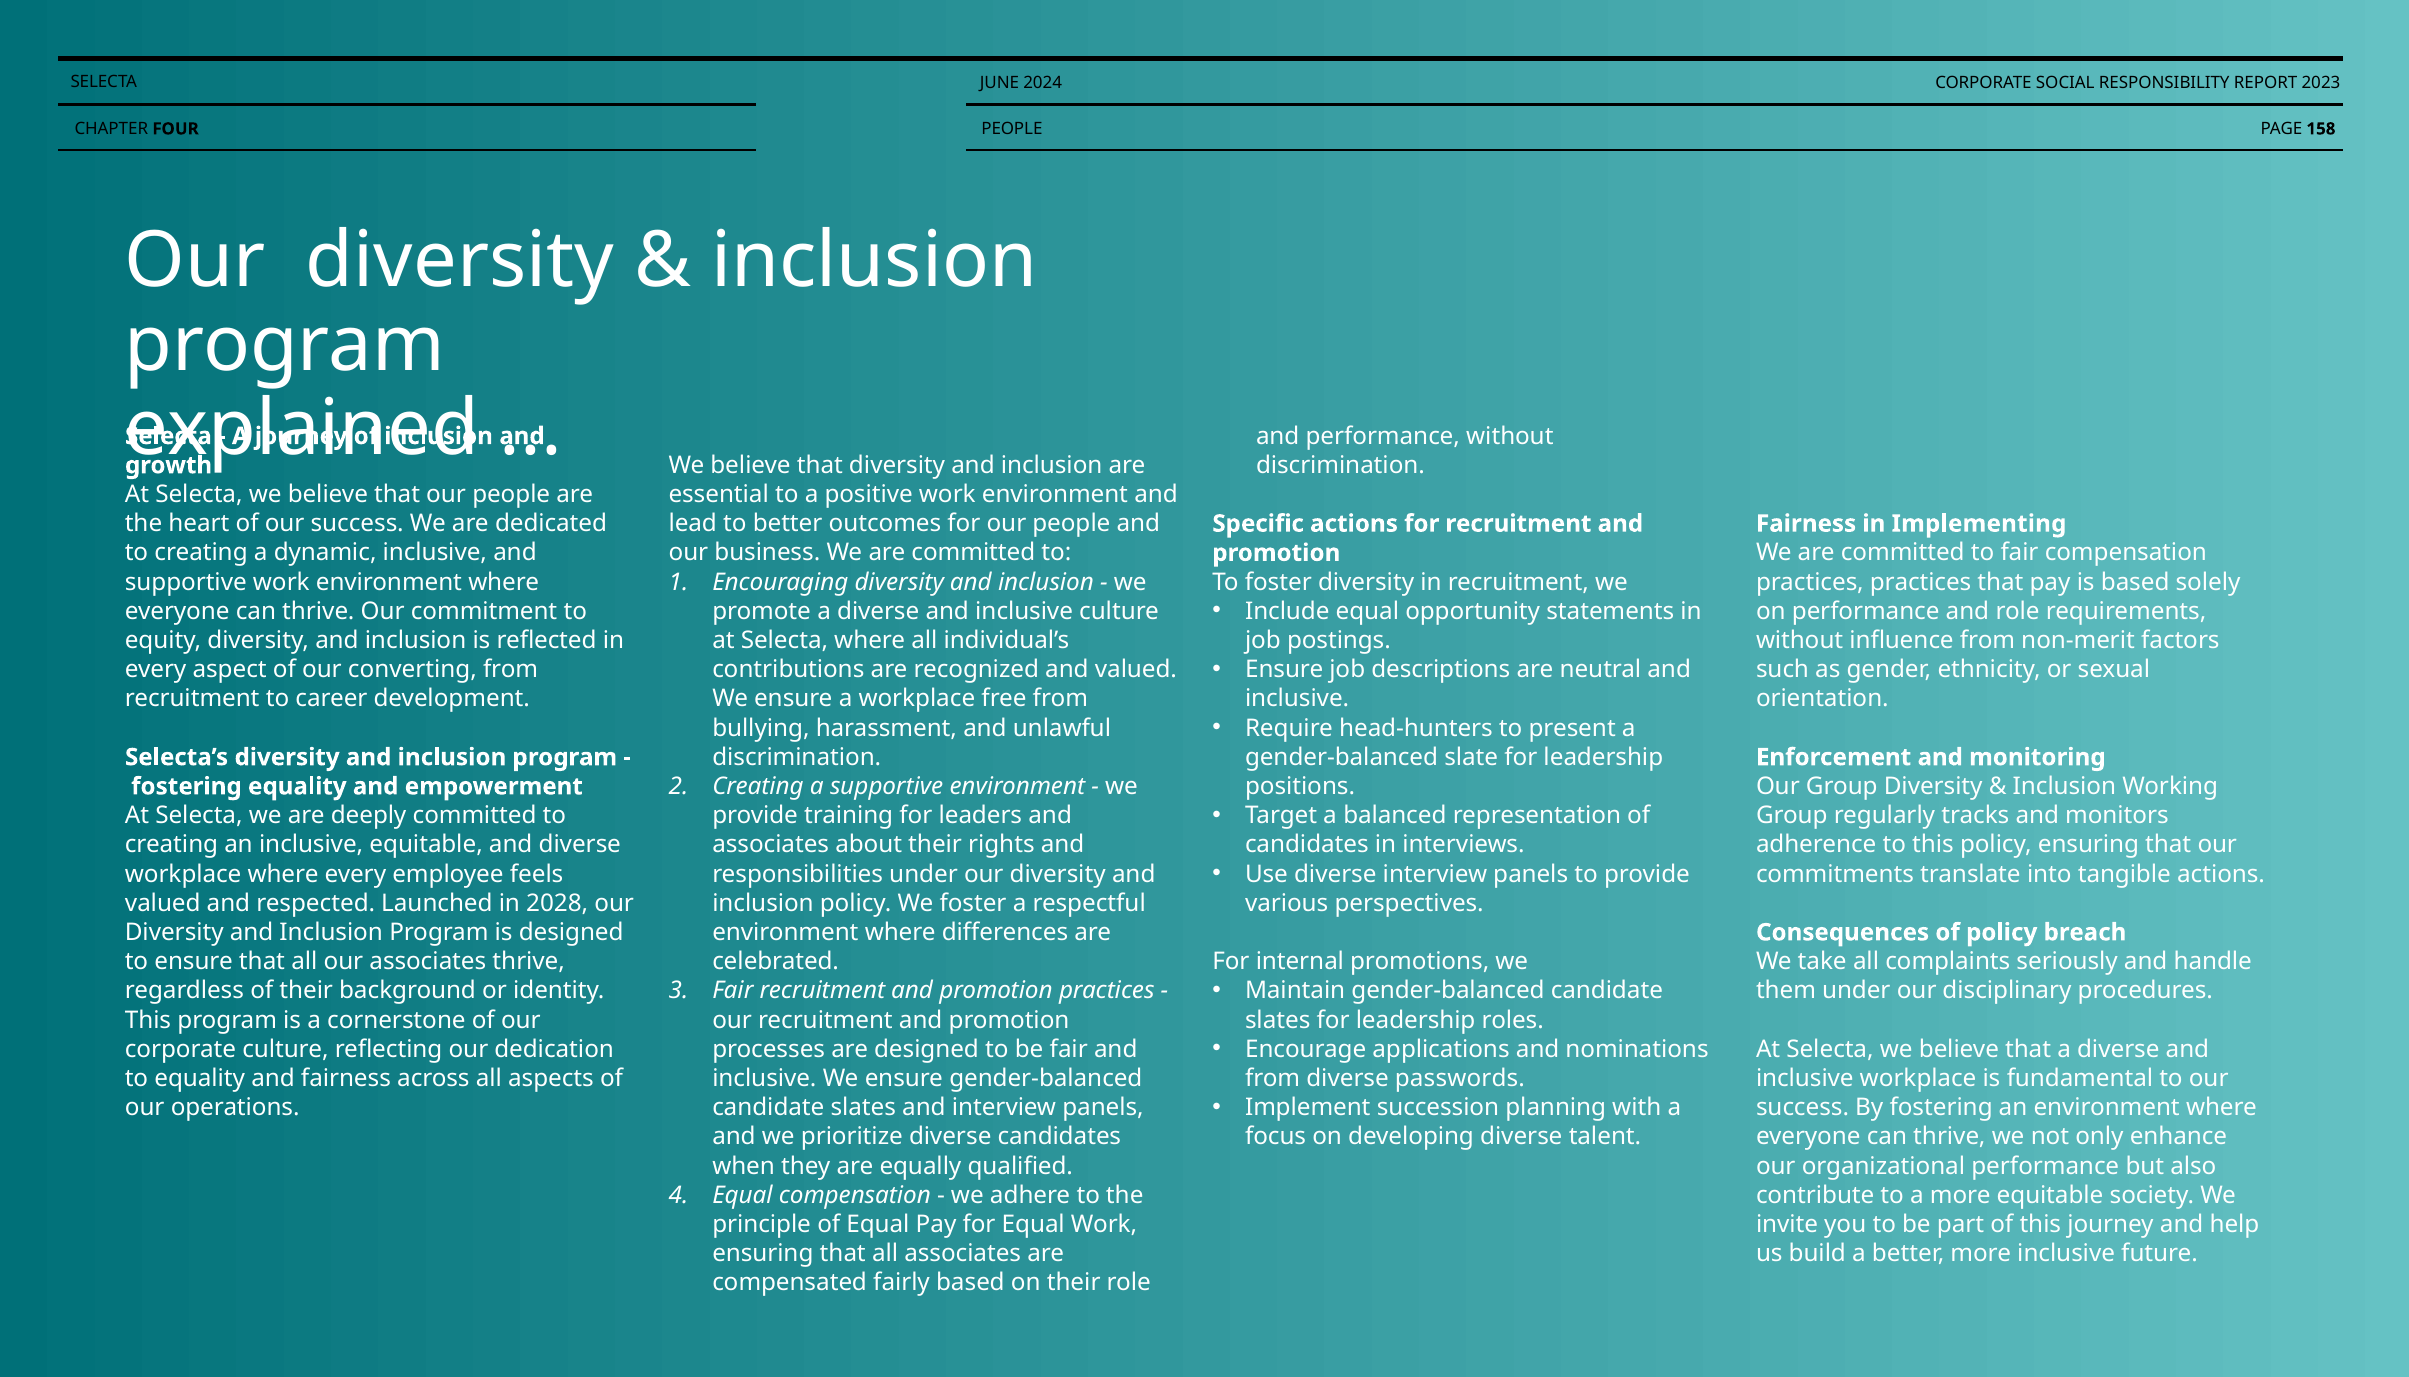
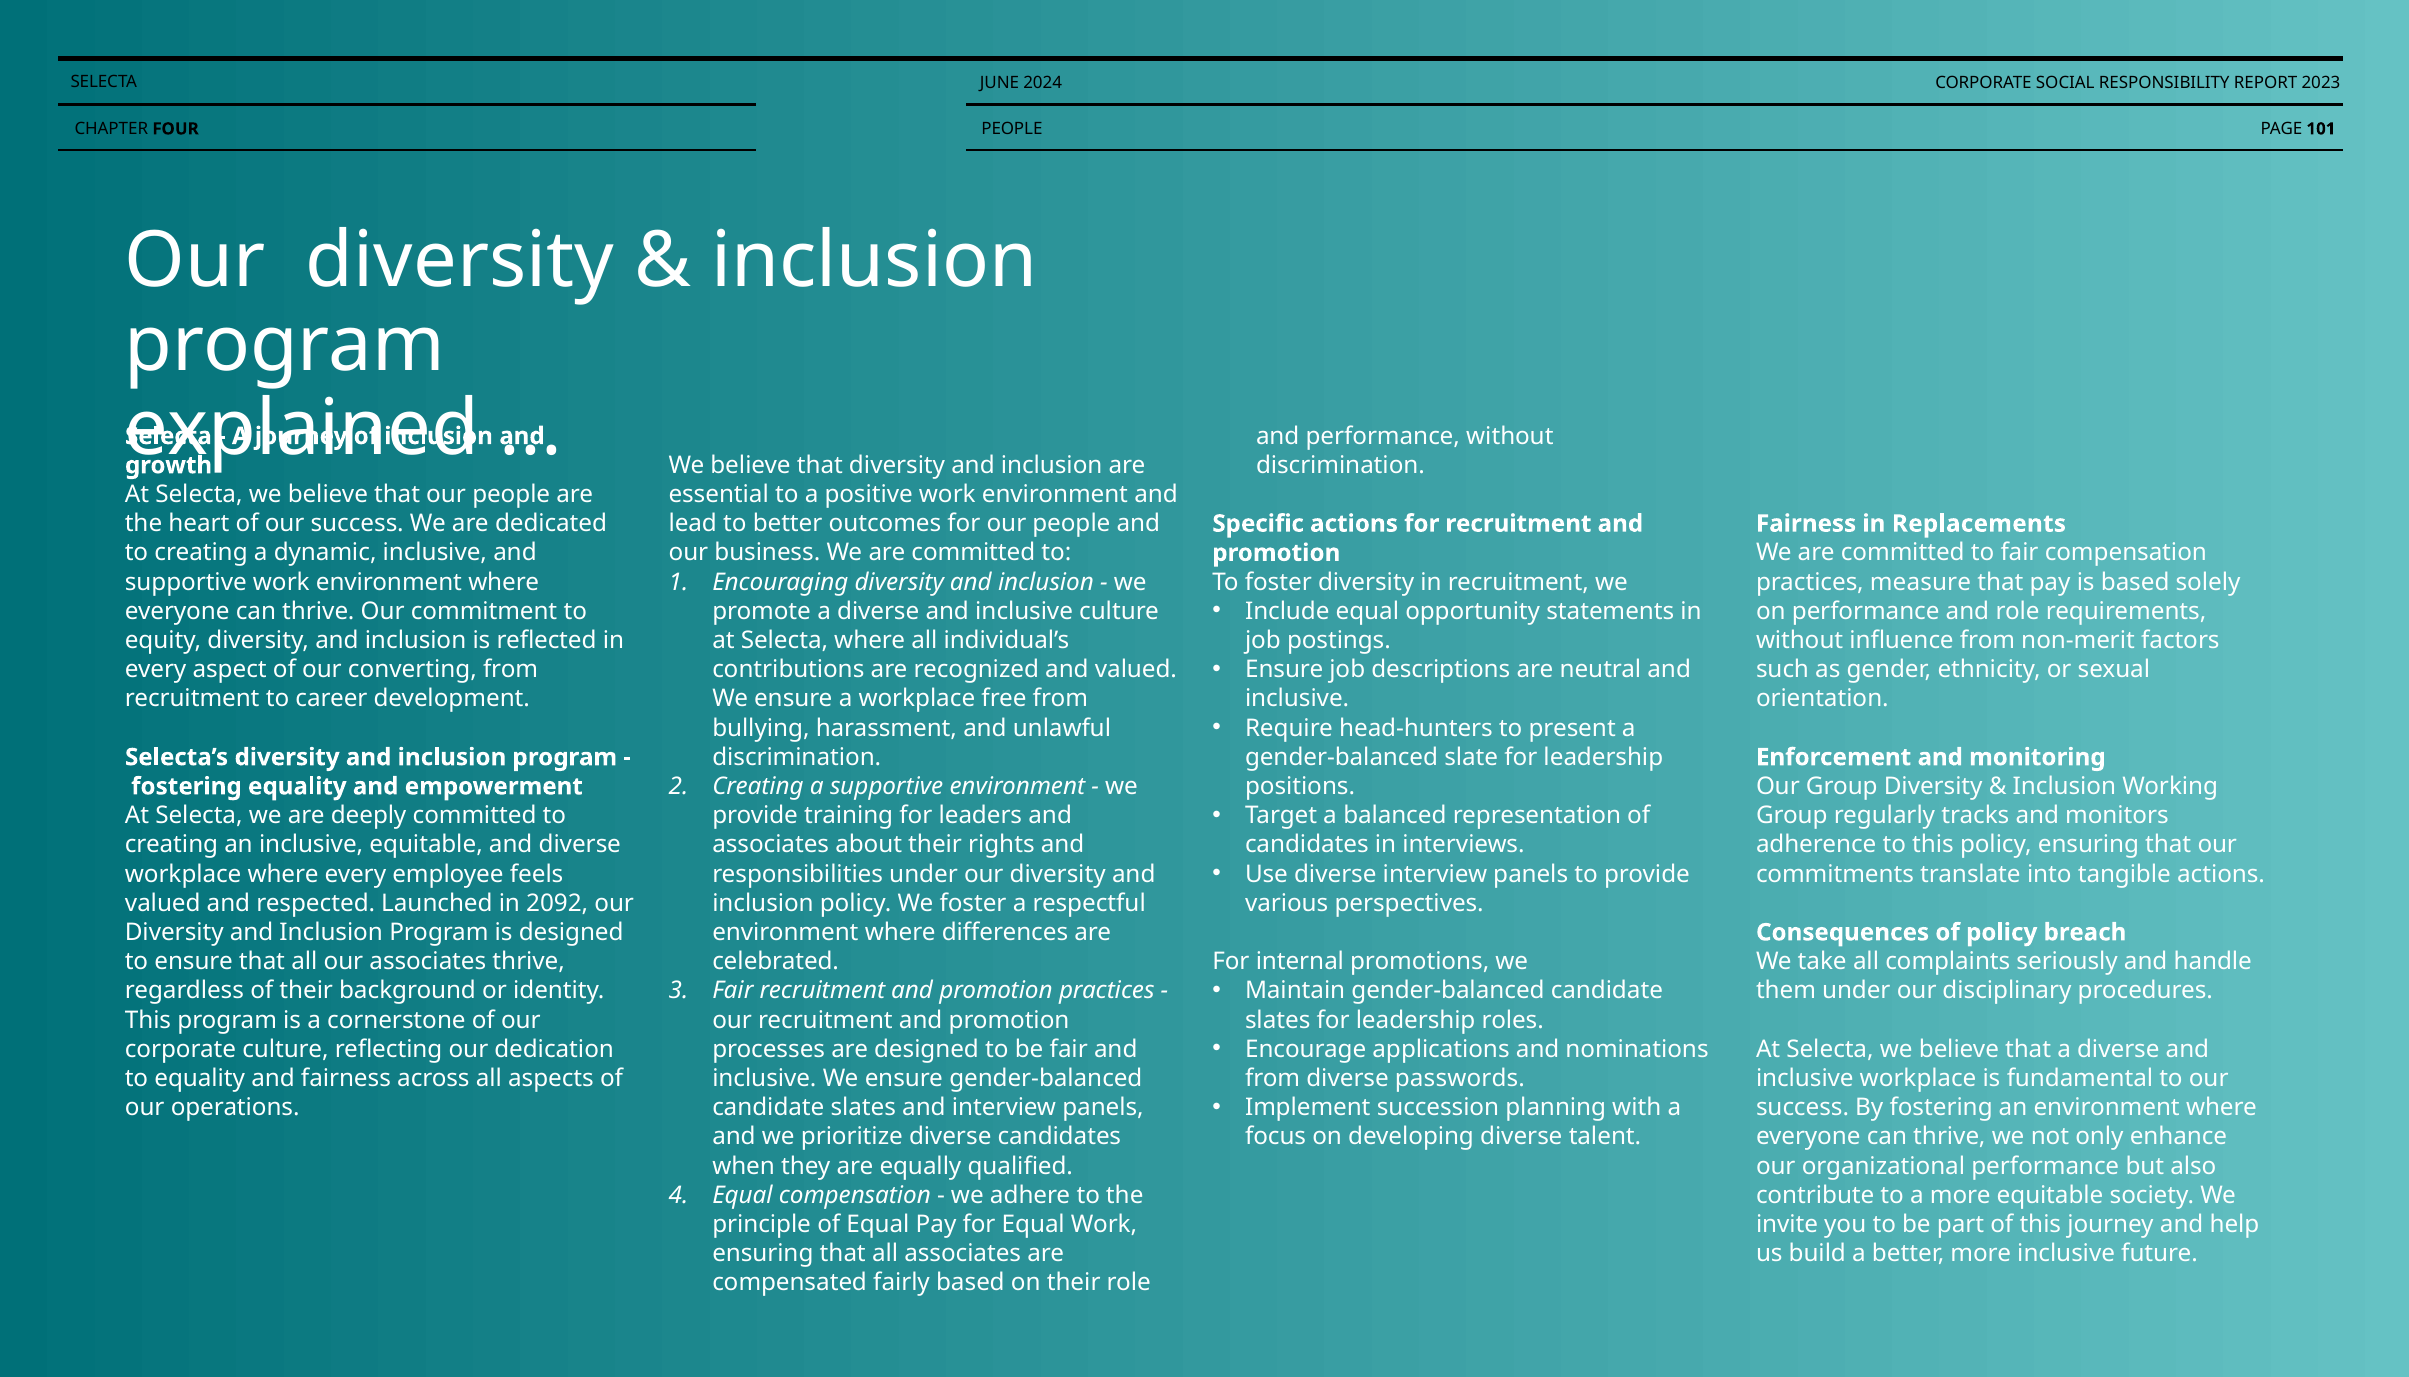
158: 158 -> 101
Implementing: Implementing -> Replacements
practices practices: practices -> measure
2028: 2028 -> 2092
